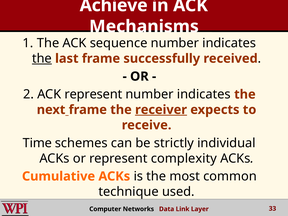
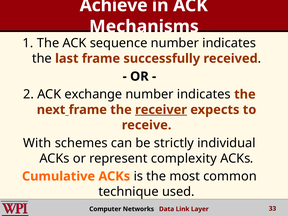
the at (42, 59) underline: present -> none
ACK represent: represent -> exchange
Time: Time -> With
